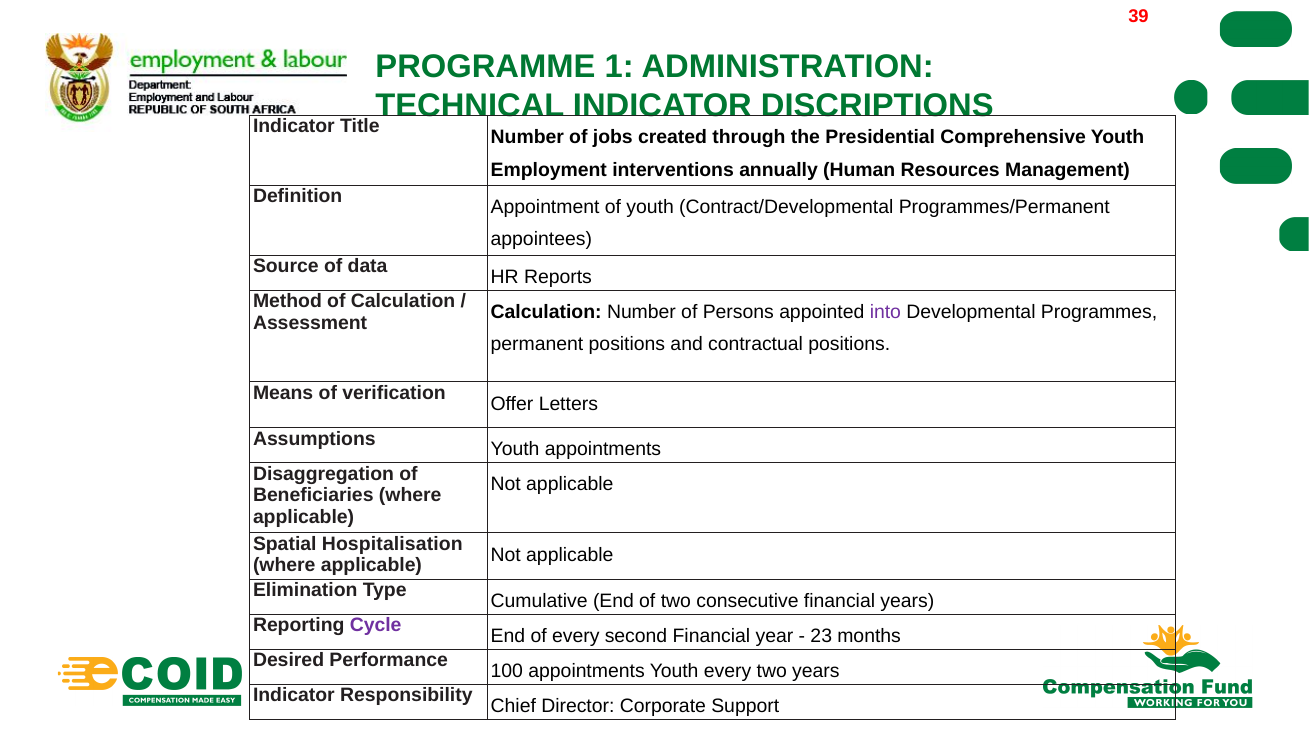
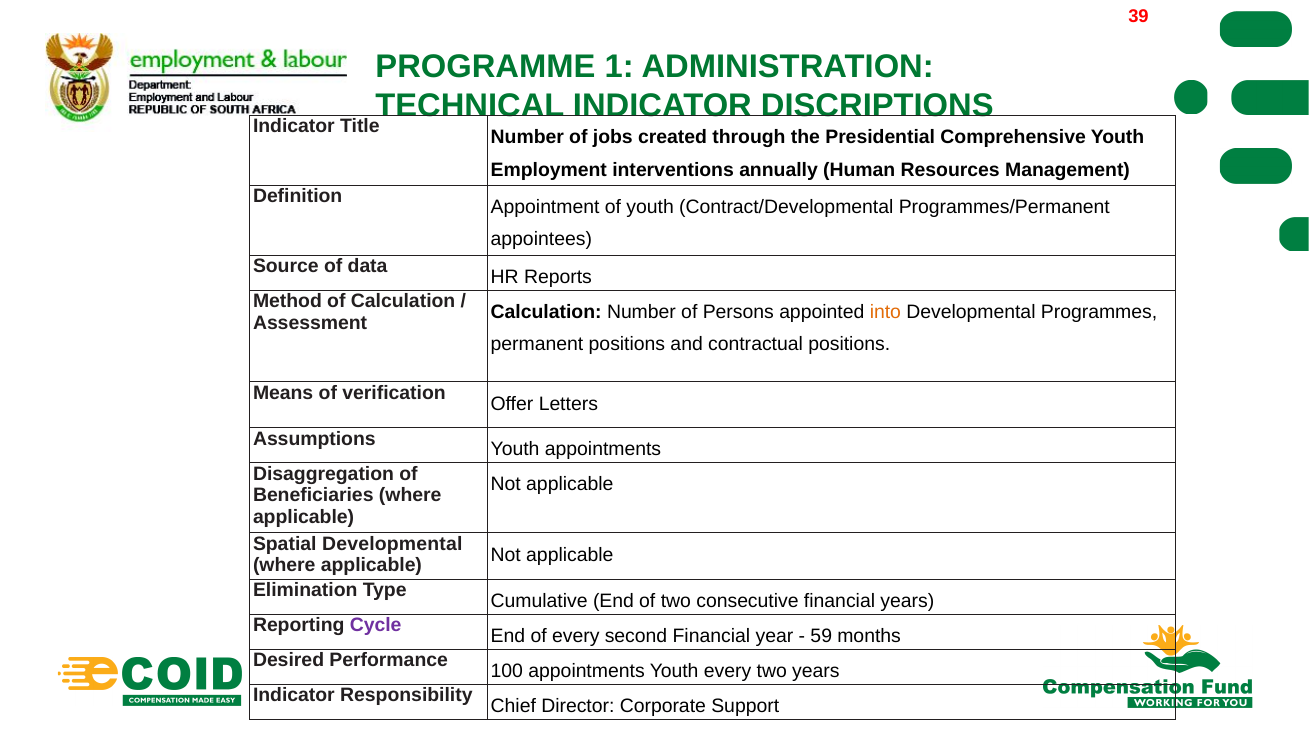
into colour: purple -> orange
Spatial Hospitalisation: Hospitalisation -> Developmental
23: 23 -> 59
